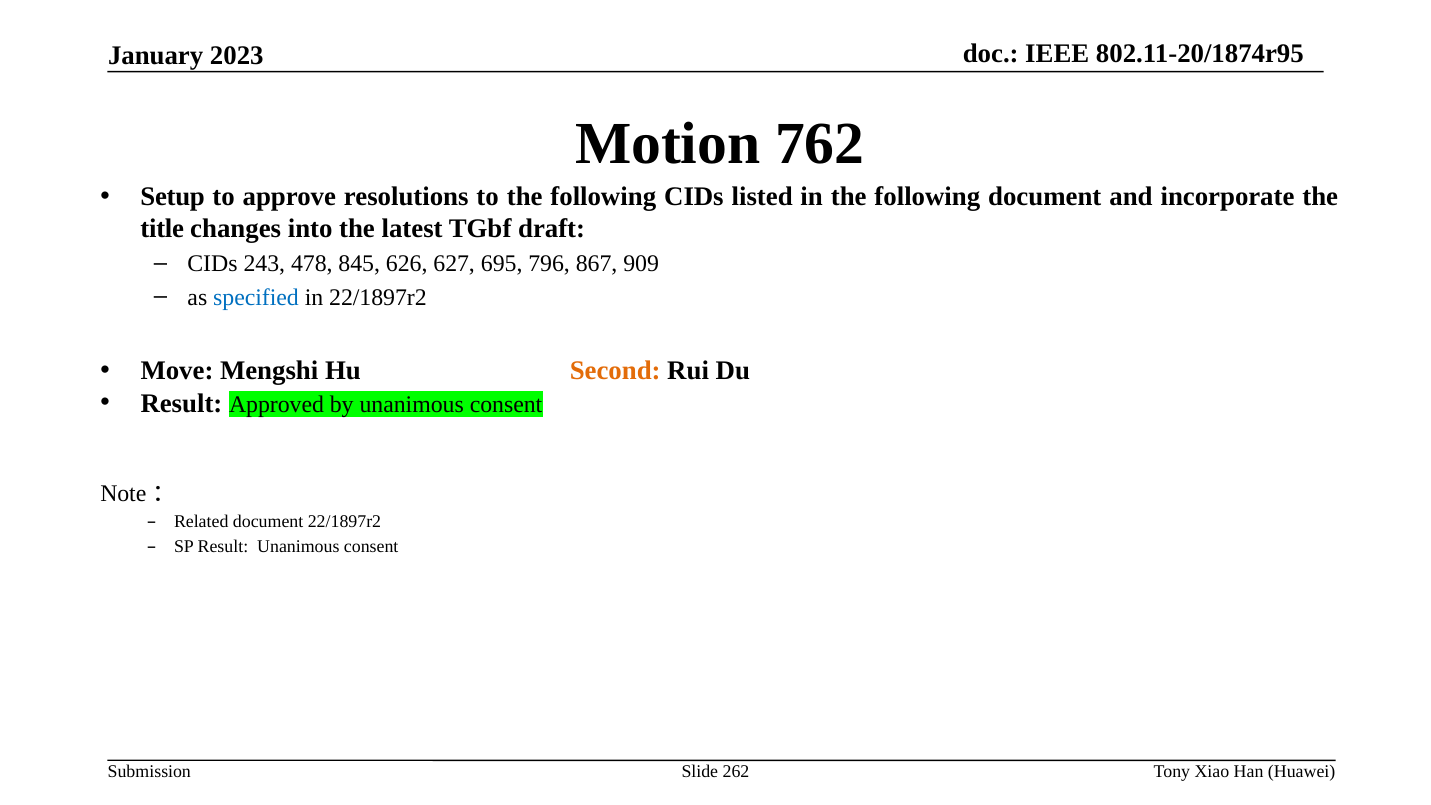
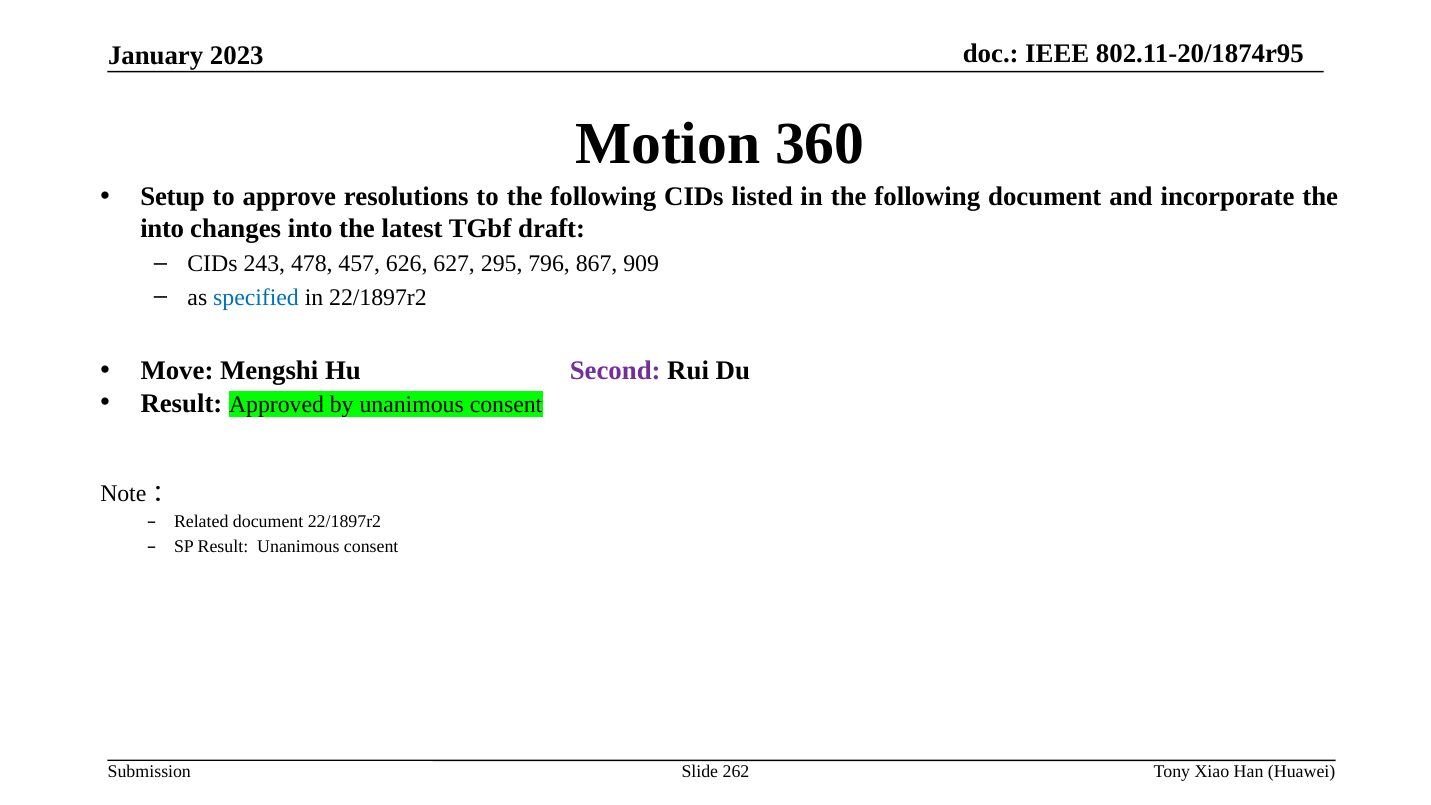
762: 762 -> 360
title at (162, 229): title -> into
845: 845 -> 457
695: 695 -> 295
Second colour: orange -> purple
